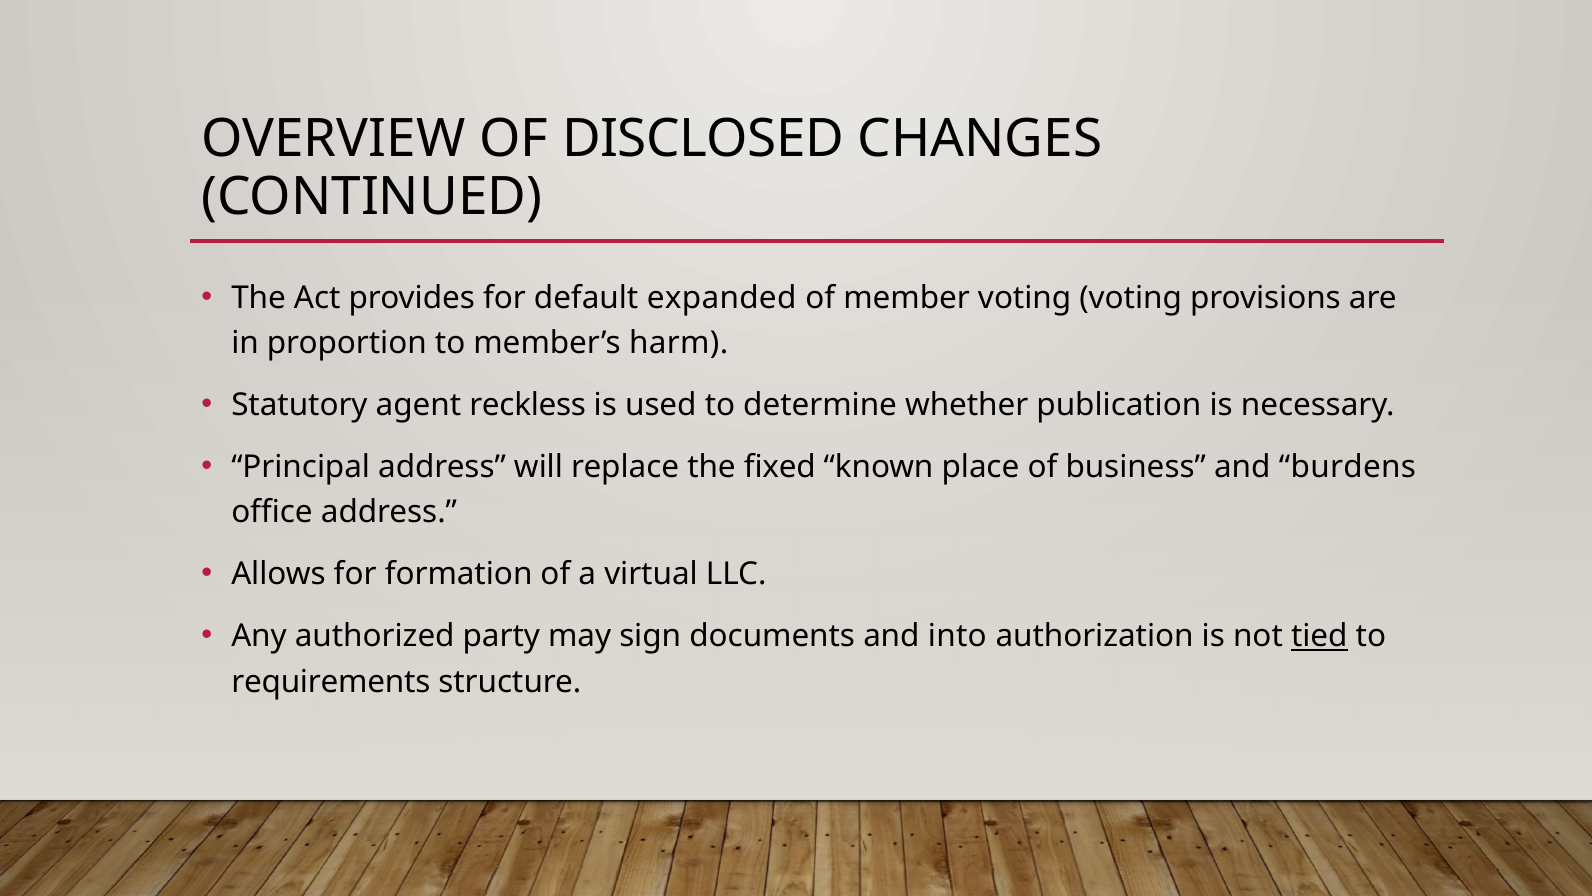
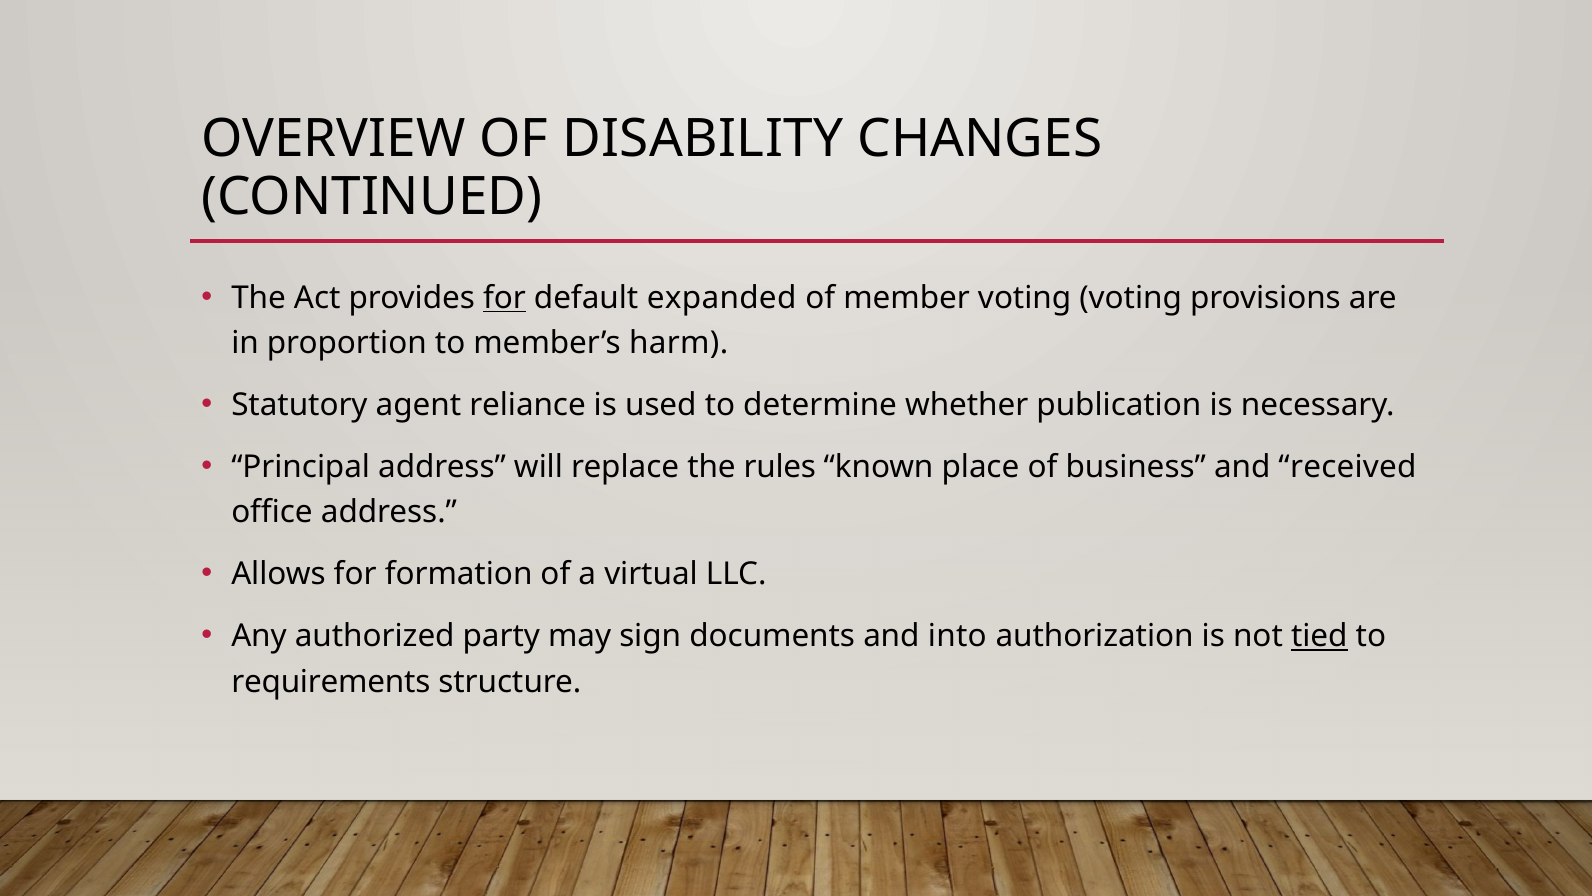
DISCLOSED: DISCLOSED -> DISABILITY
for at (504, 298) underline: none -> present
reckless: reckless -> reliance
fixed: fixed -> rules
burdens: burdens -> received
